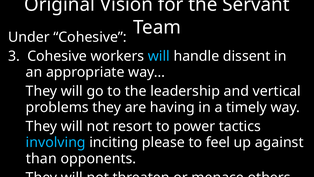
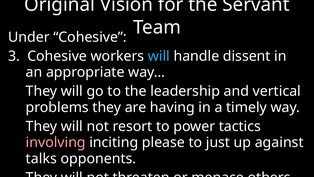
involving colour: light blue -> pink
feel: feel -> just
than: than -> talks
